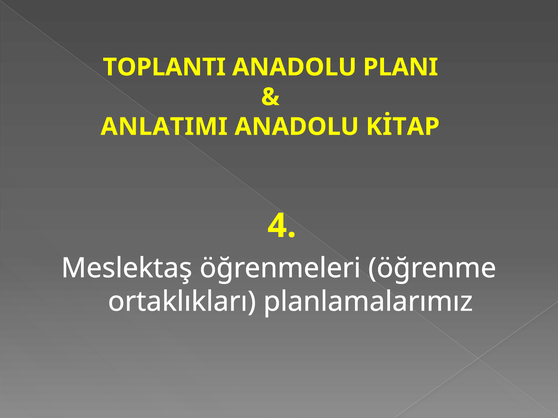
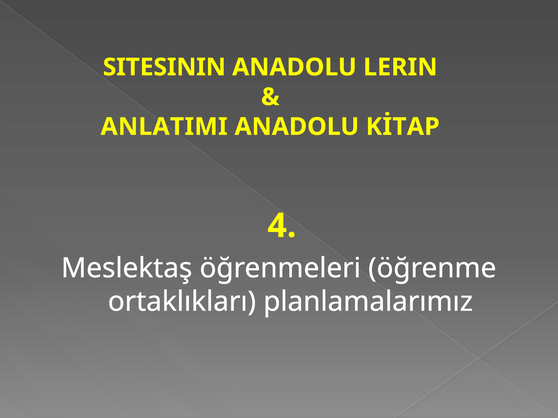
TOPLANTI: TOPLANTI -> SITESININ
PLANI: PLANI -> LERIN
